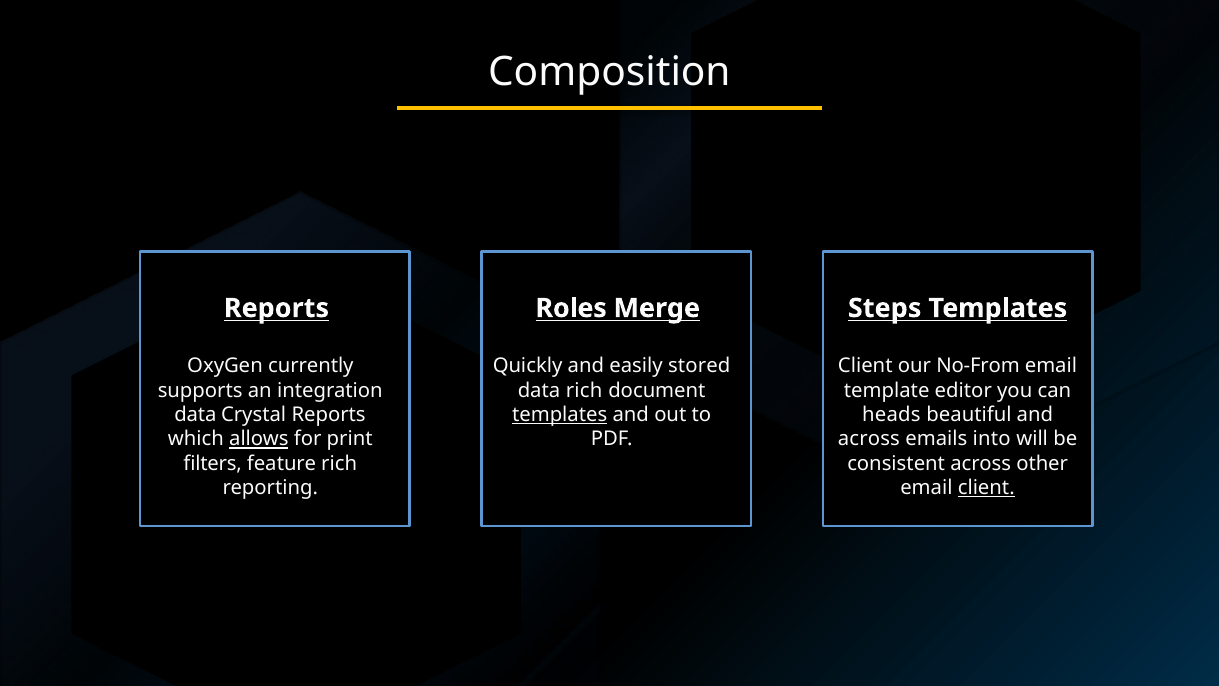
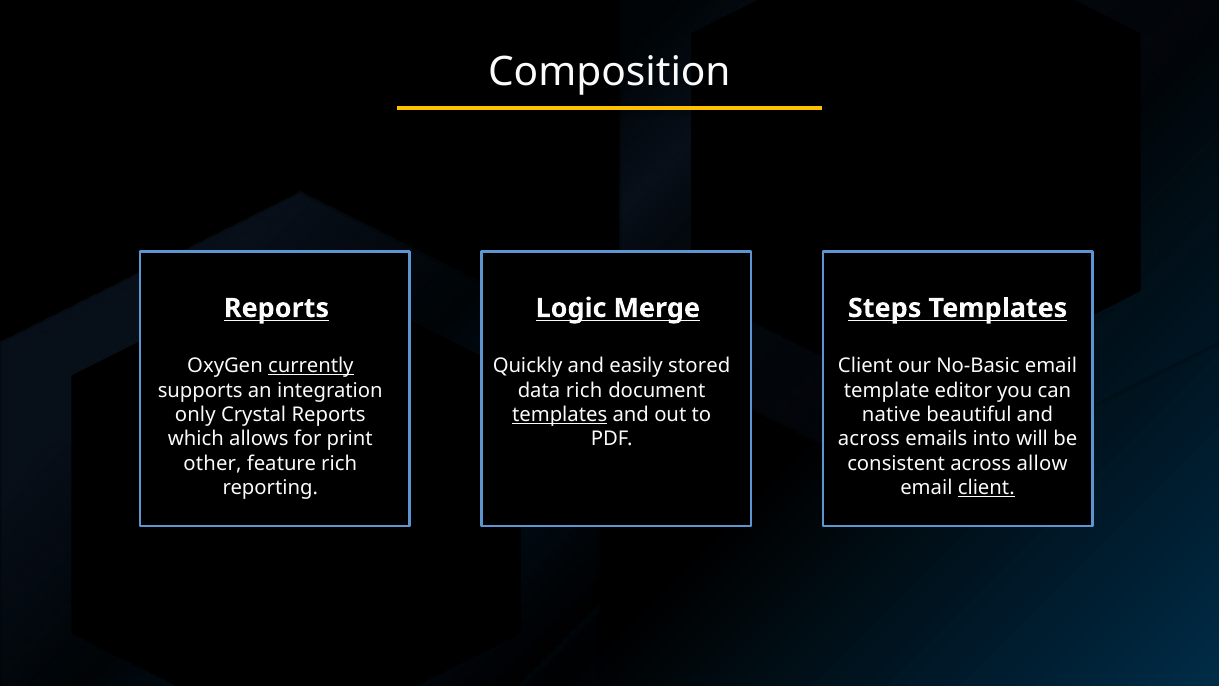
Roles: Roles -> Logic
currently underline: none -> present
No-From: No-From -> No-Basic
data at (195, 415): data -> only
heads: heads -> native
allows underline: present -> none
filters: filters -> other
other: other -> allow
